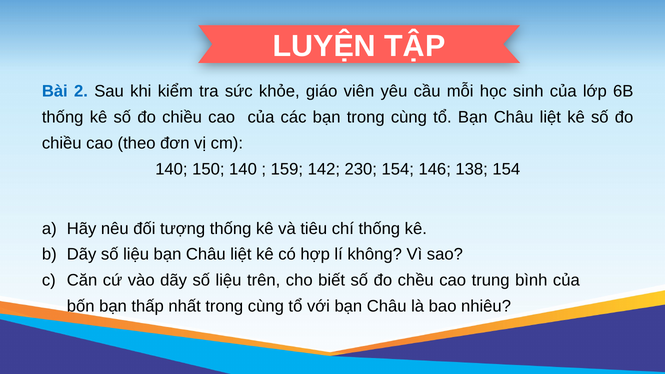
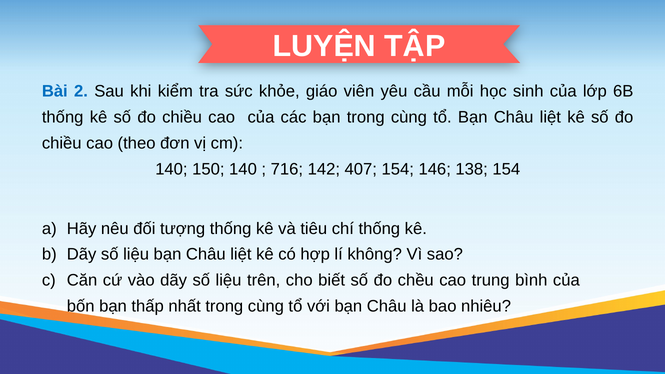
159: 159 -> 716
230: 230 -> 407
